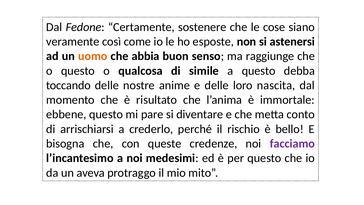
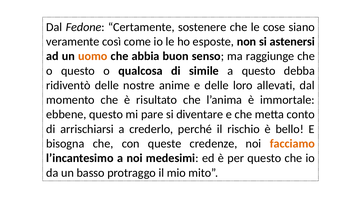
toccando: toccando -> ridiventò
nascita: nascita -> allevati
facciamo colour: purple -> orange
aveva: aveva -> basso
